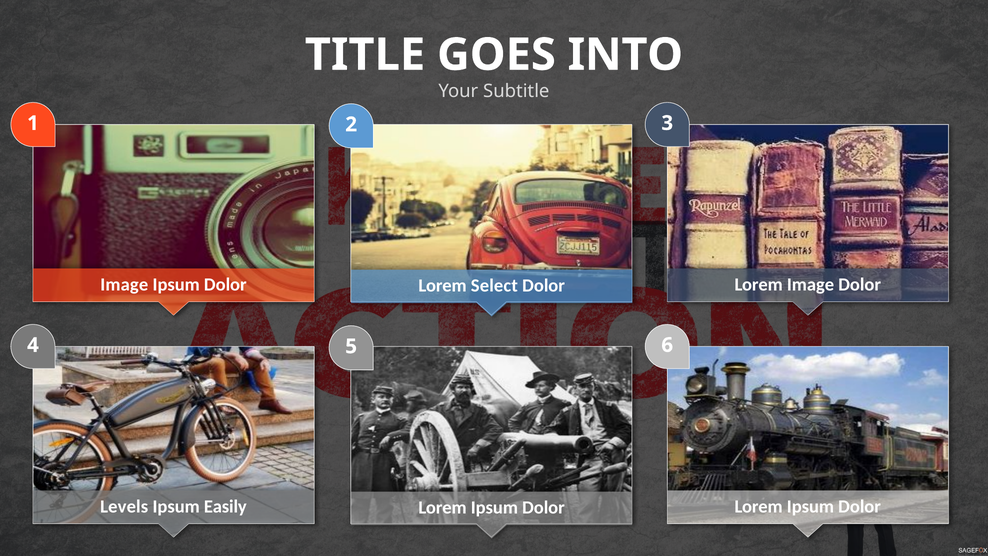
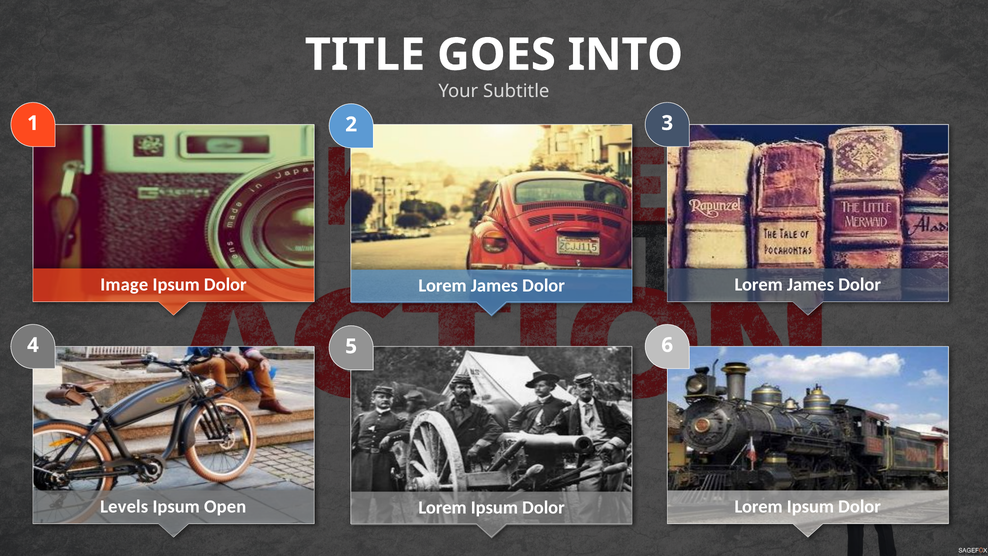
Image at (811, 284): Image -> James
Select at (494, 286): Select -> James
Easily: Easily -> Open
